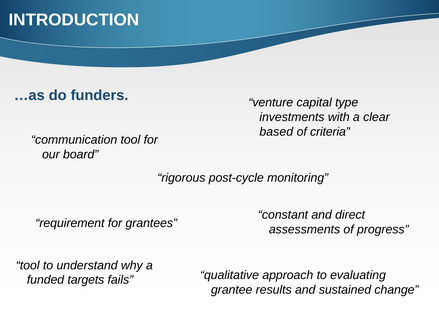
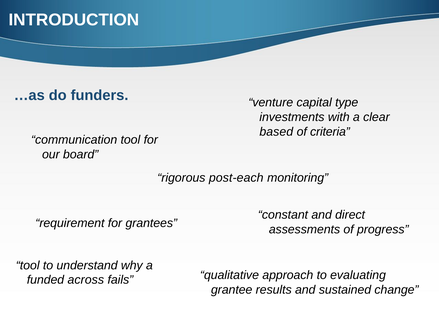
post-cycle: post-cycle -> post-each
targets: targets -> across
